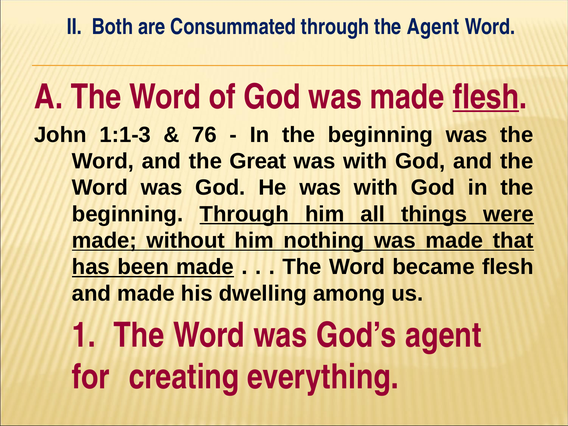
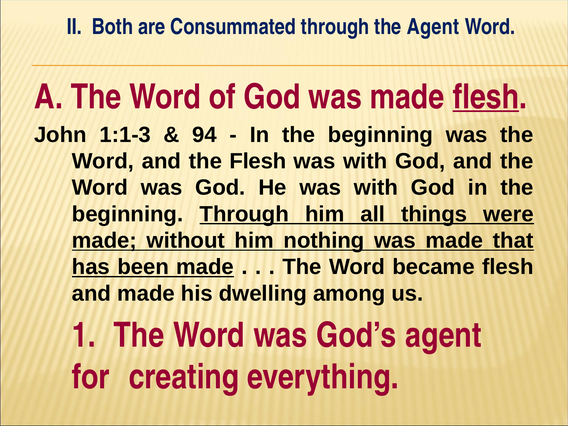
76: 76 -> 94
the Great: Great -> Flesh
